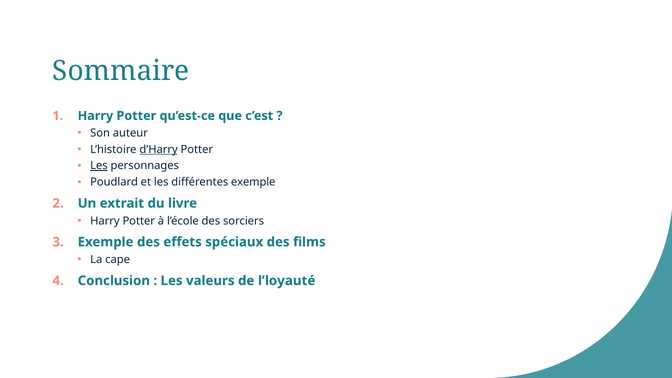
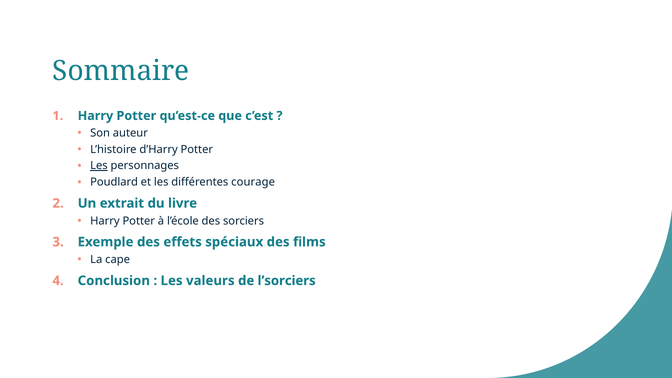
d’Harry underline: present -> none
différentes exemple: exemple -> courage
l’loyauté: l’loyauté -> l’sorciers
